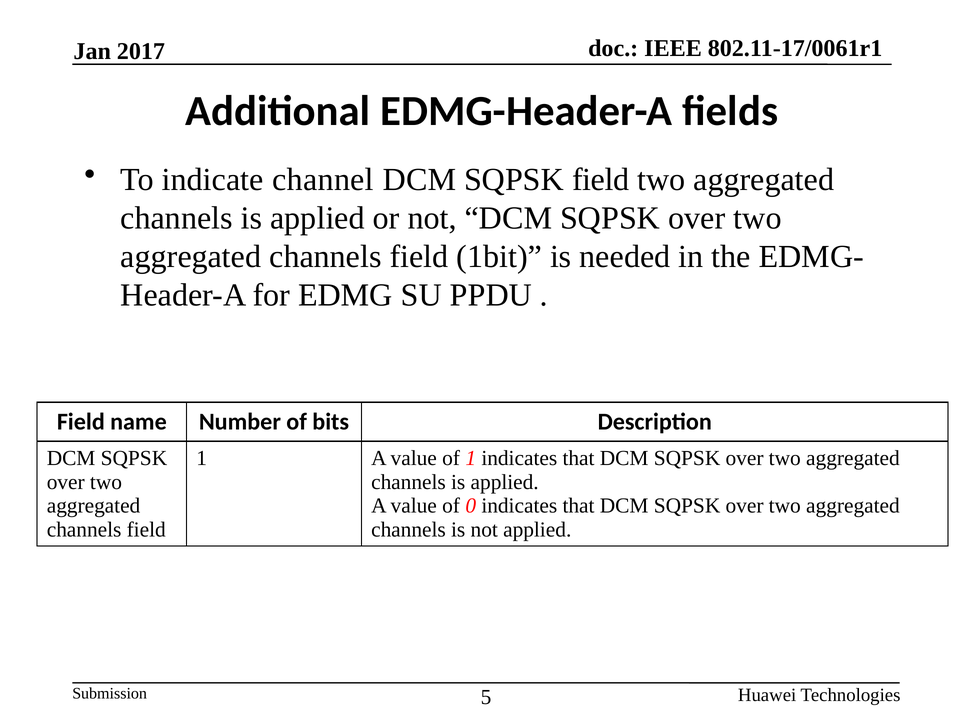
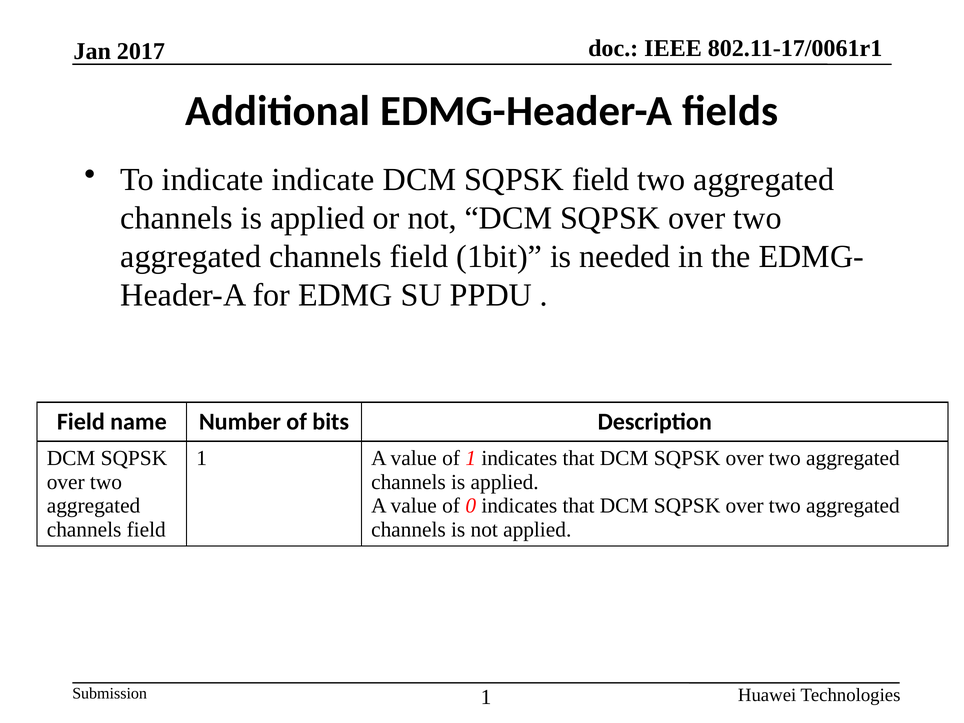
indicate channel: channel -> indicate
5 at (486, 697): 5 -> 1
